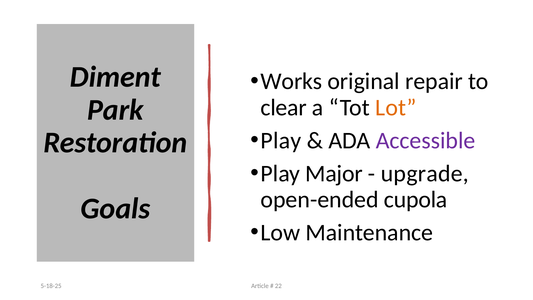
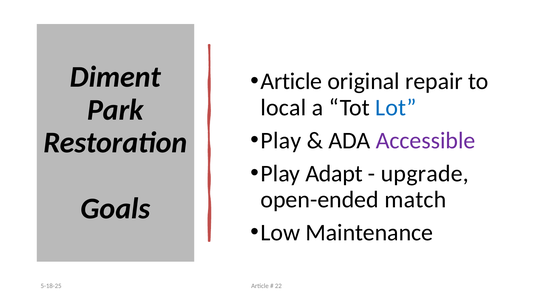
Works at (291, 81): Works -> Article
clear: clear -> local
Lot colour: orange -> blue
Major: Major -> Adapt
cupola: cupola -> match
